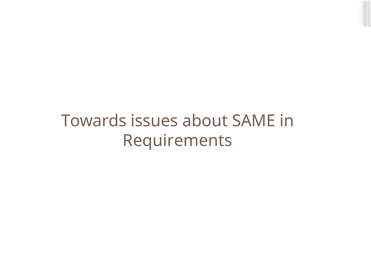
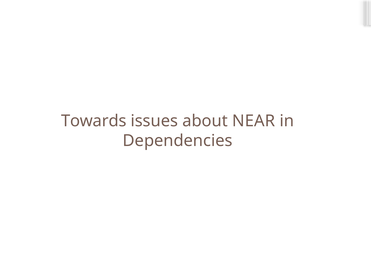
SAME: SAME -> NEAR
Requirements: Requirements -> Dependencies
